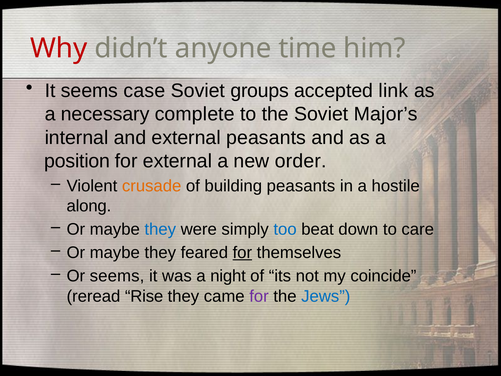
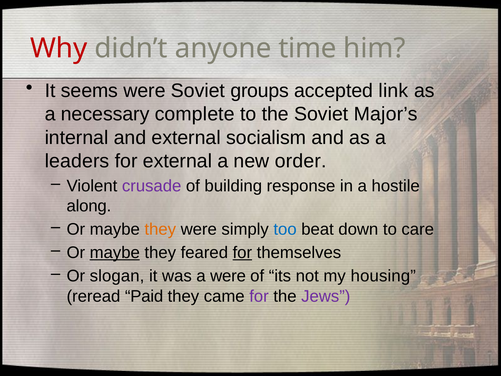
seems case: case -> were
external peasants: peasants -> socialism
position: position -> leaders
crusade colour: orange -> purple
building peasants: peasants -> response
they at (160, 229) colour: blue -> orange
maybe at (115, 253) underline: none -> present
Or seems: seems -> slogan
a night: night -> were
coincide: coincide -> housing
Rise: Rise -> Paid
Jews colour: blue -> purple
